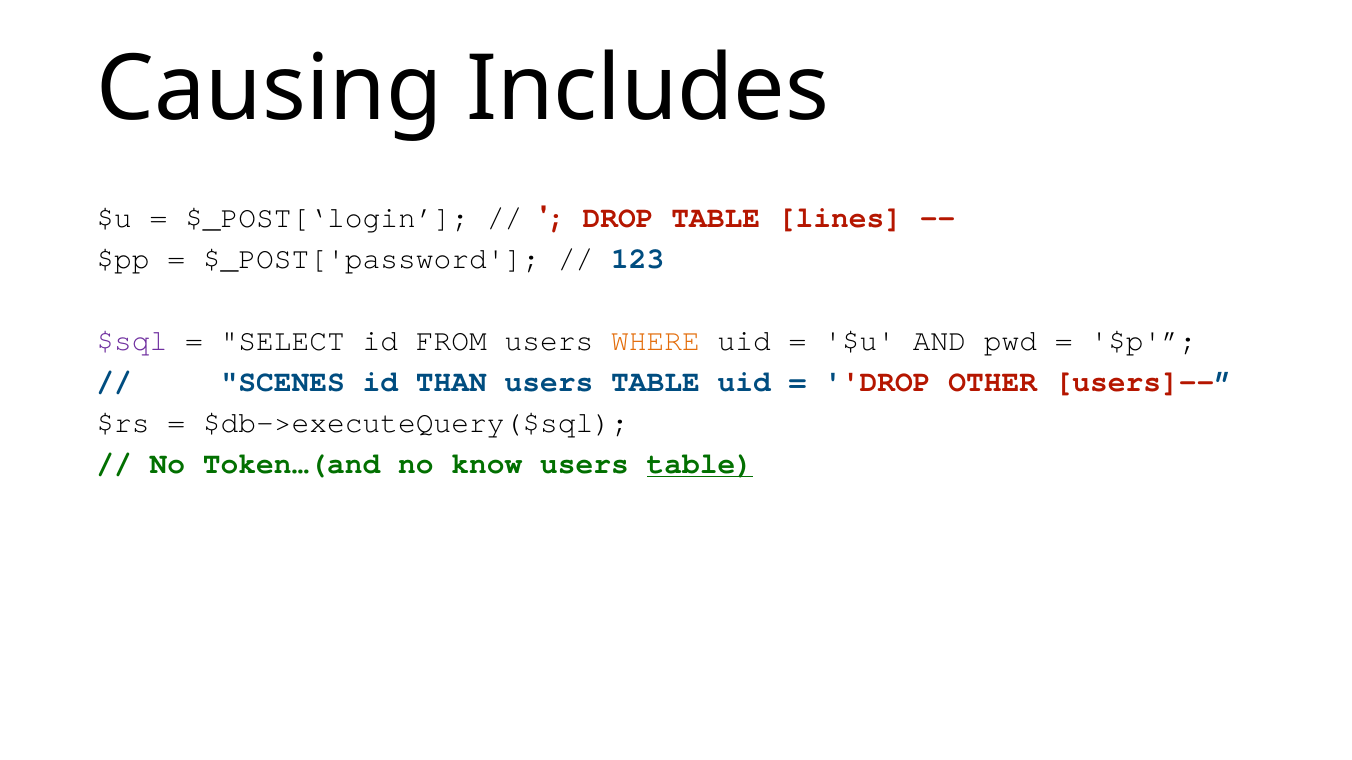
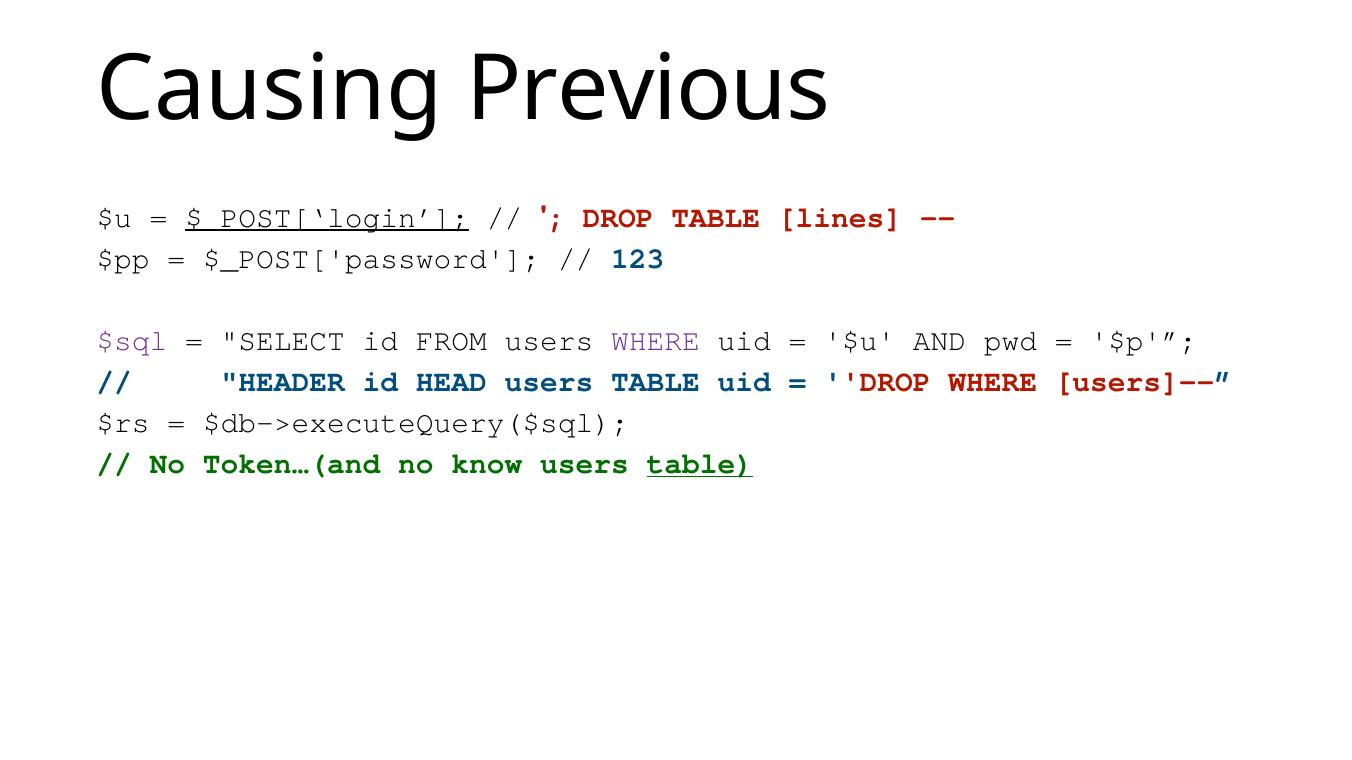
Includes: Includes -> Previous
$_POST[‘login underline: none -> present
WHERE at (656, 341) colour: orange -> purple
SCENES: SCENES -> HEADER
THAN: THAN -> HEAD
DROP OTHER: OTHER -> WHERE
